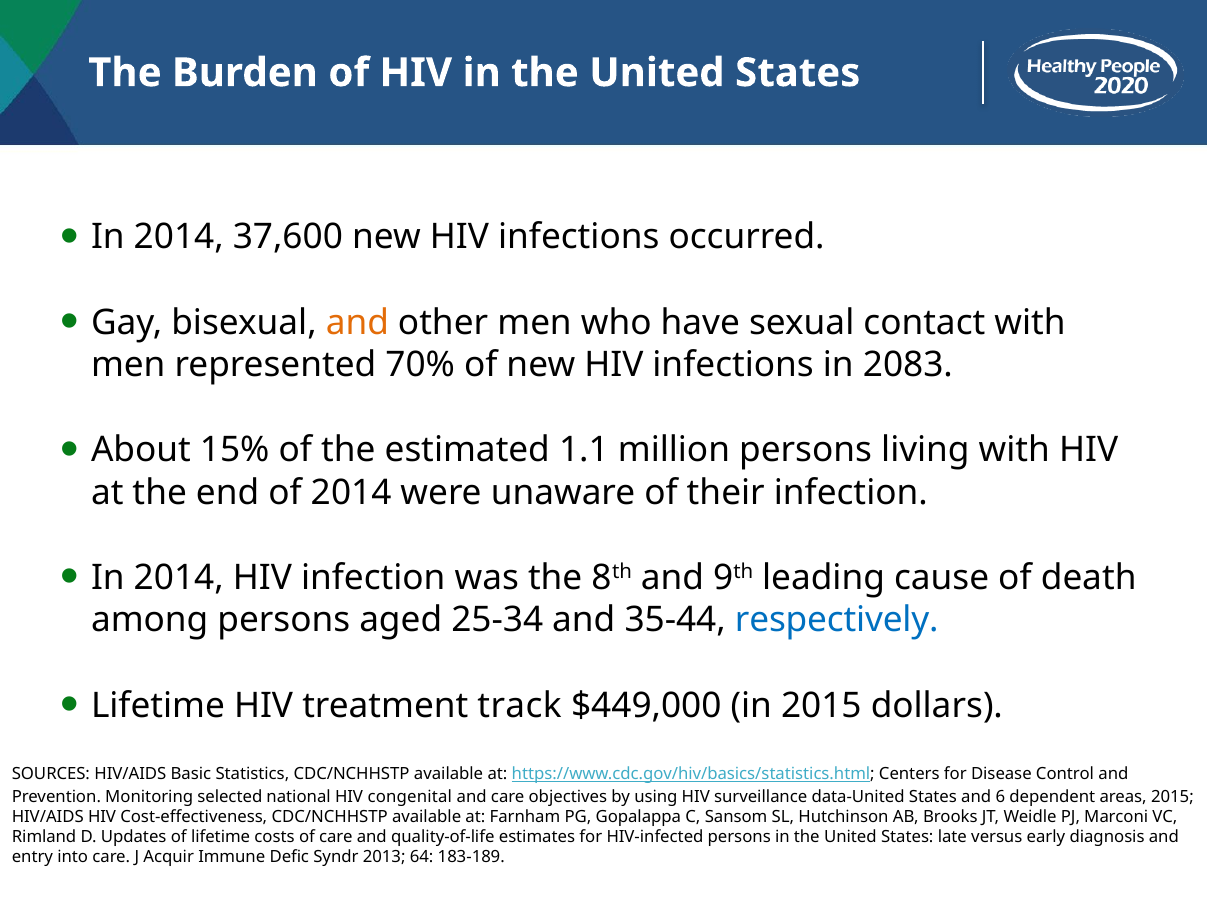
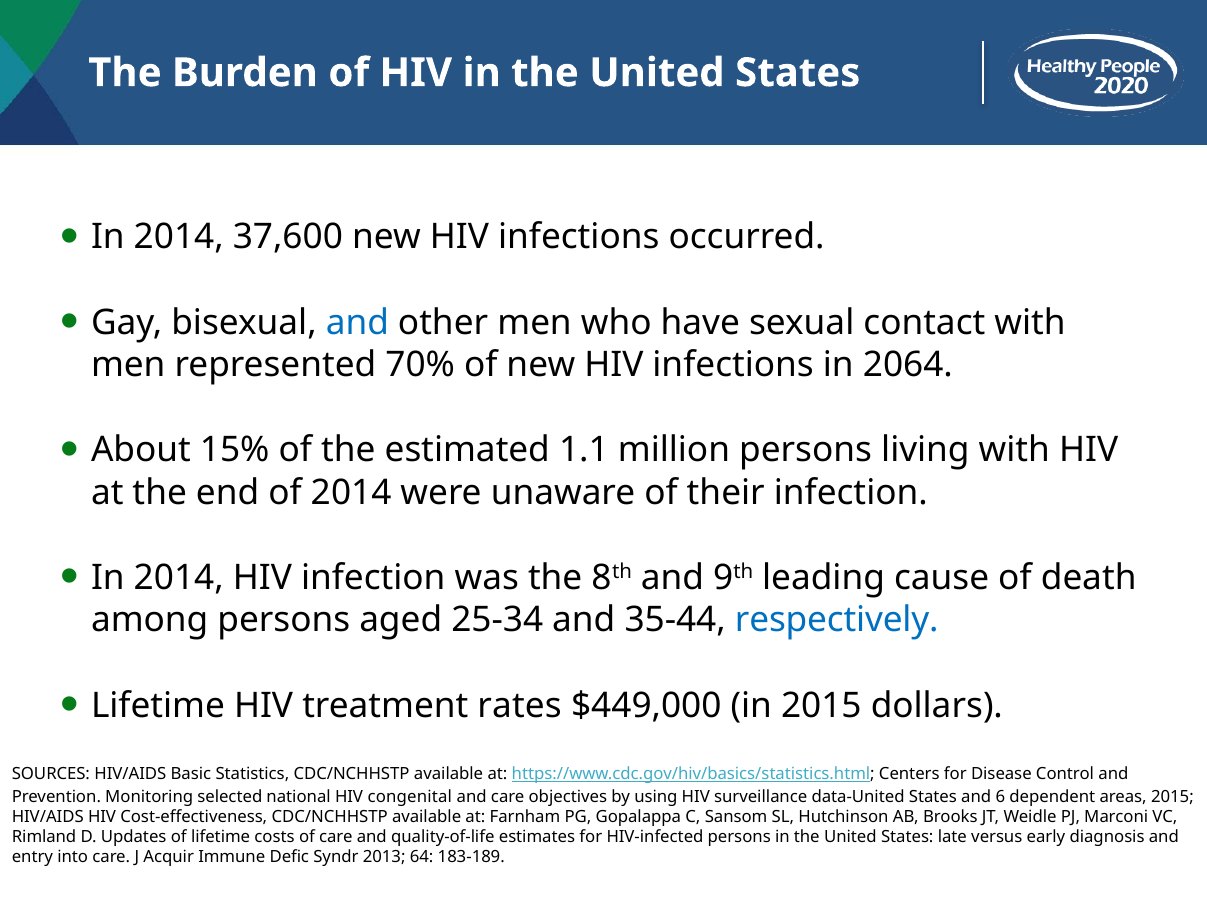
and at (357, 322) colour: orange -> blue
2083: 2083 -> 2064
track: track -> rates
